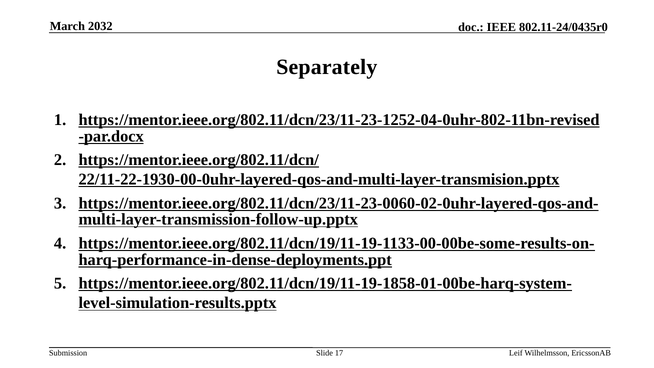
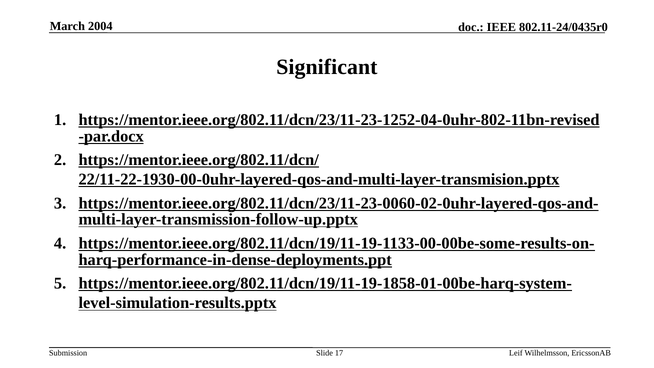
2032: 2032 -> 2004
Separately: Separately -> Significant
